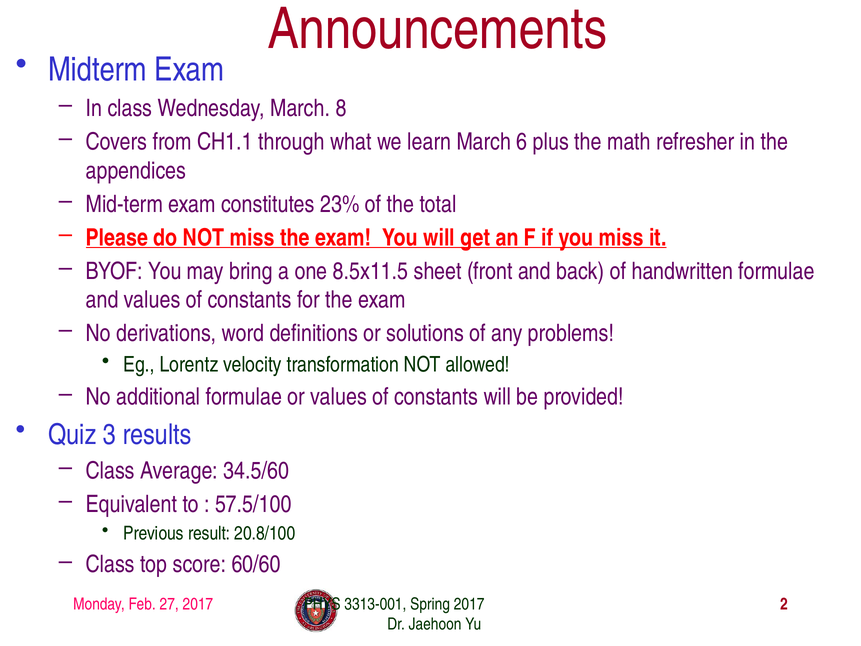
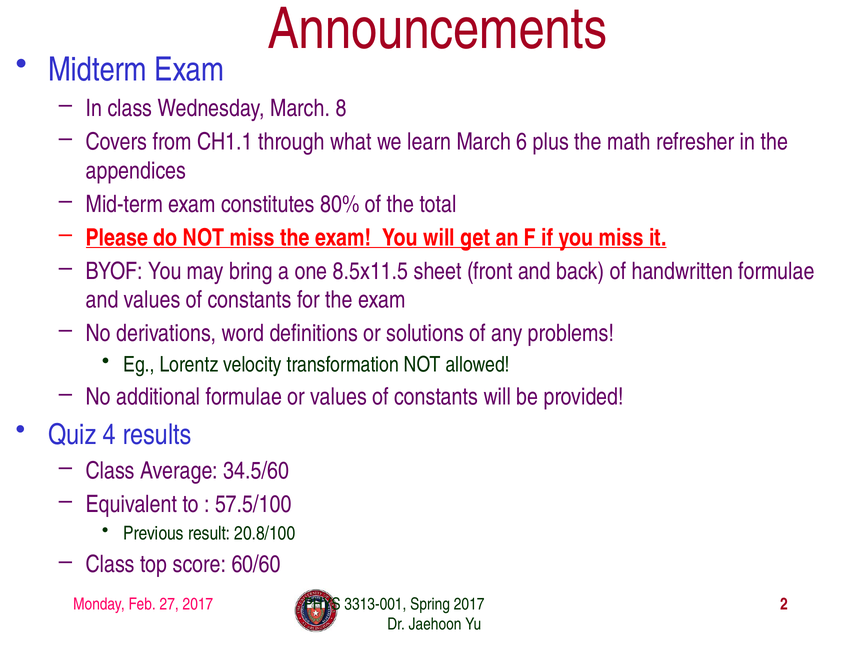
23%: 23% -> 80%
3: 3 -> 4
